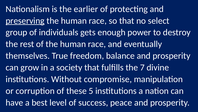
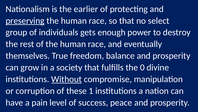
7: 7 -> 0
Without underline: none -> present
5: 5 -> 1
best: best -> pain
